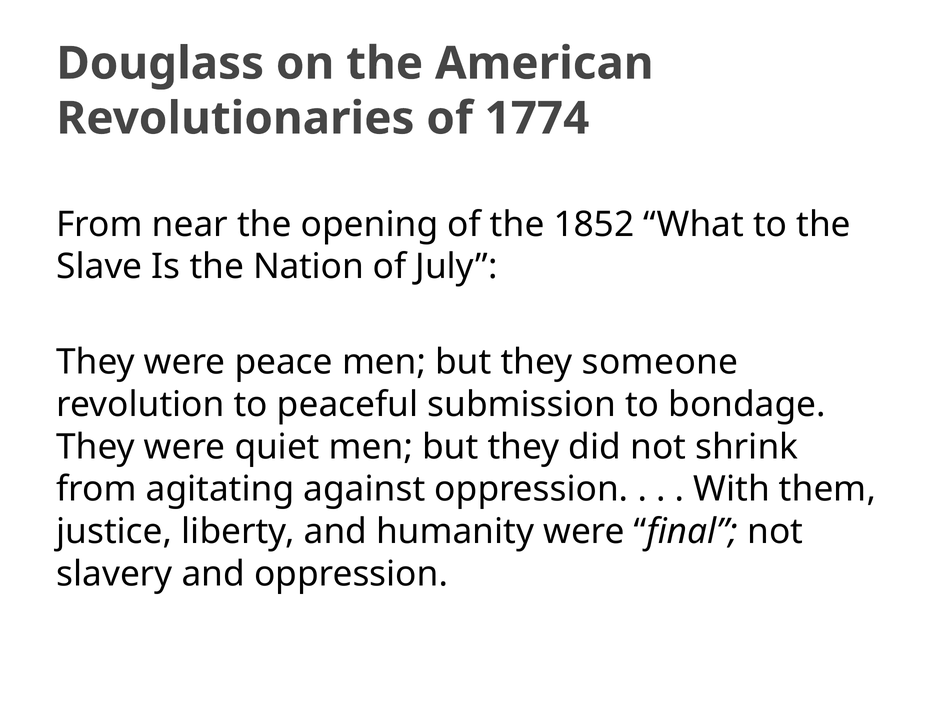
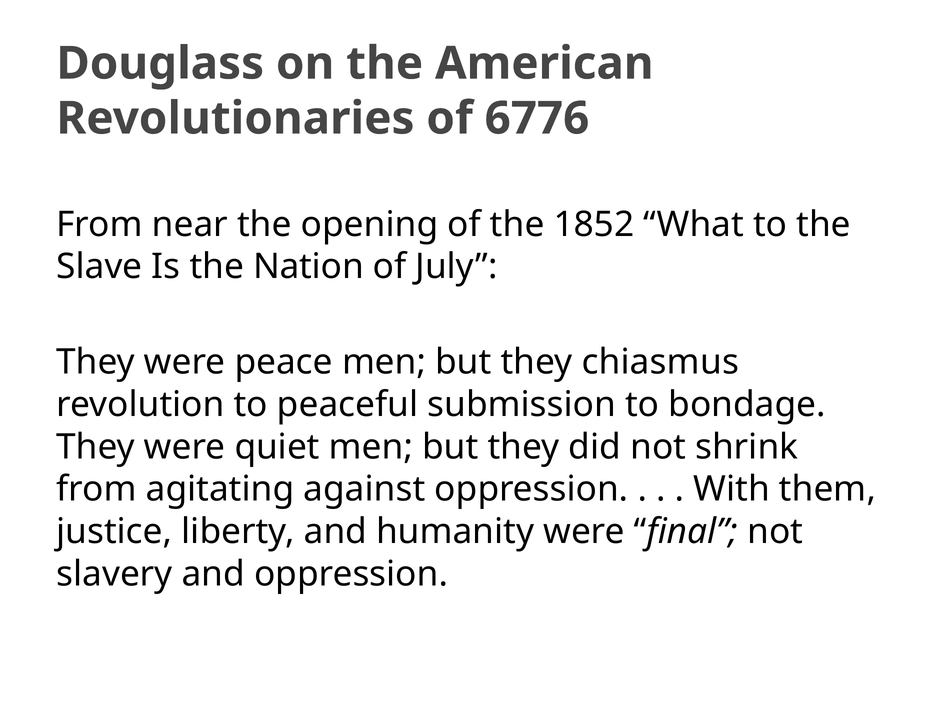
1774: 1774 -> 6776
someone: someone -> chiasmus
